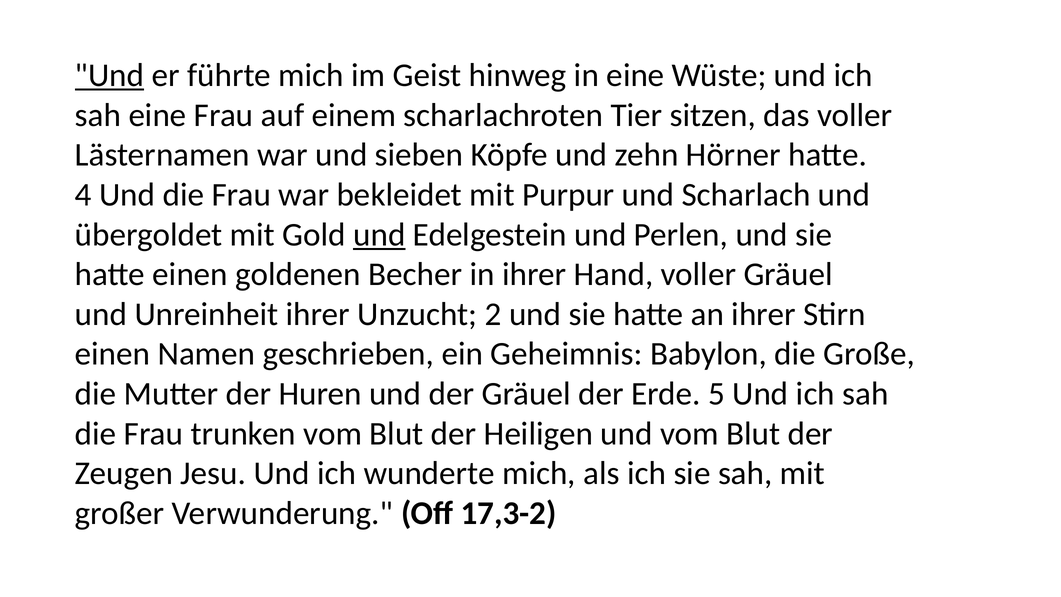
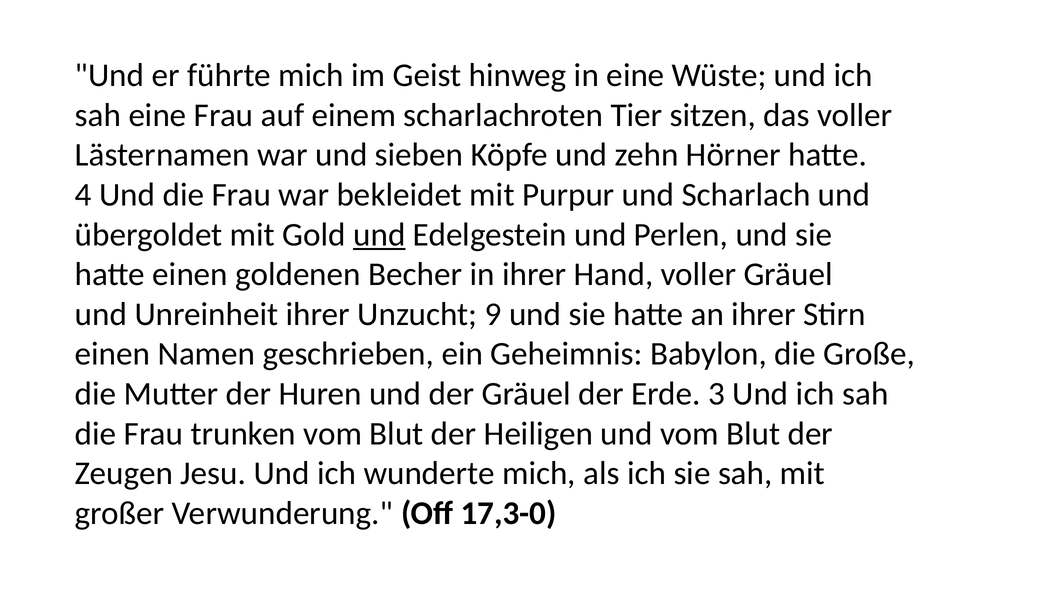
Und at (110, 75) underline: present -> none
2: 2 -> 9
5: 5 -> 3
17,3-2: 17,3-2 -> 17,3-0
